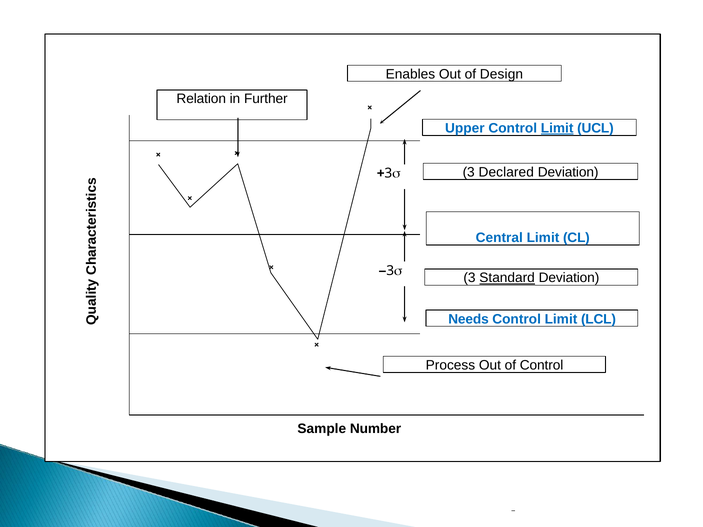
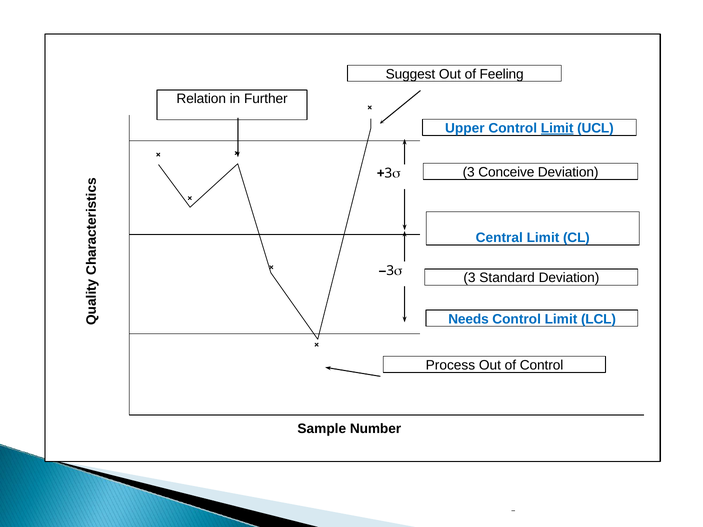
Enables: Enables -> Suggest
Design: Design -> Feeling
Declared: Declared -> Conceive
Standard underline: present -> none
